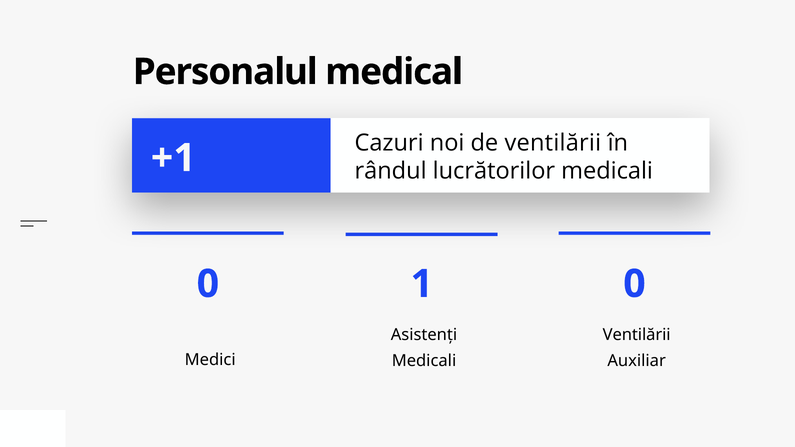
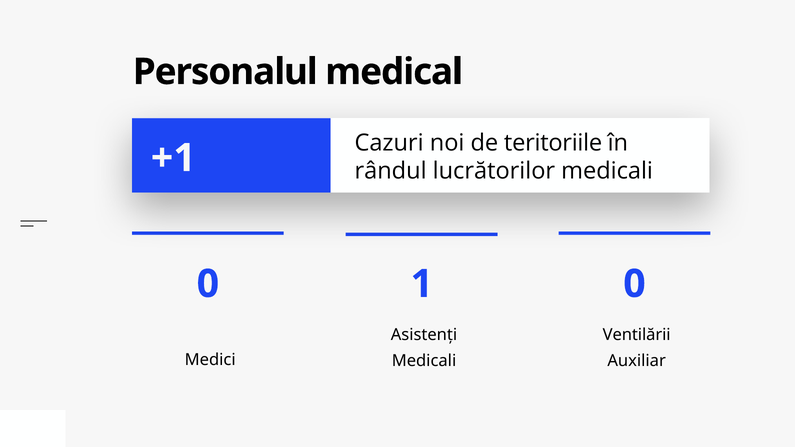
de ventilării: ventilării -> teritoriile
